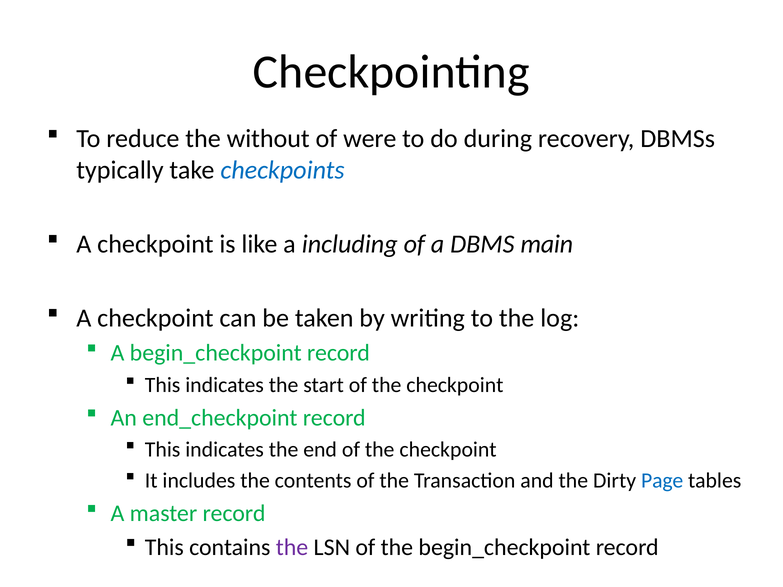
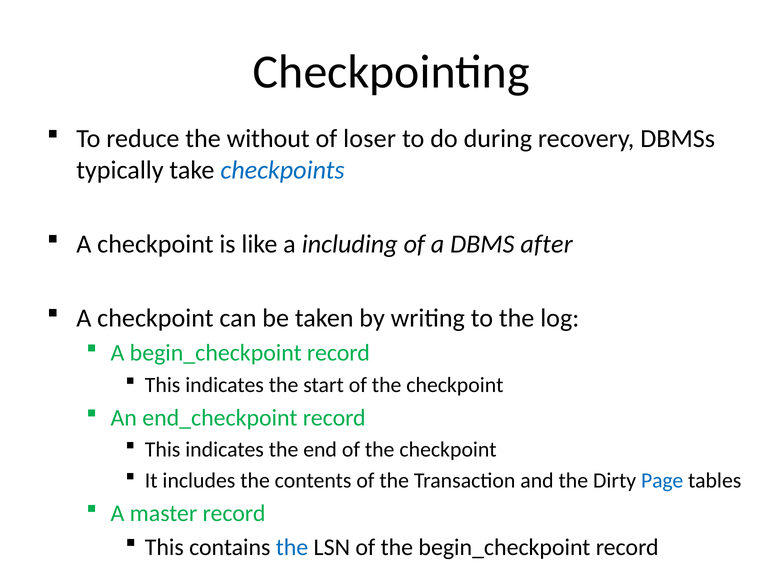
were: were -> loser
main: main -> after
the at (292, 547) colour: purple -> blue
